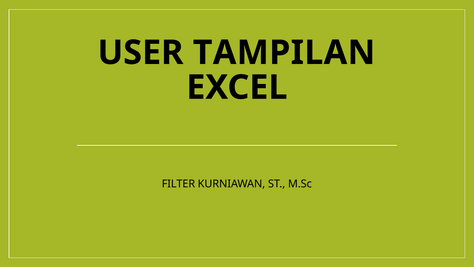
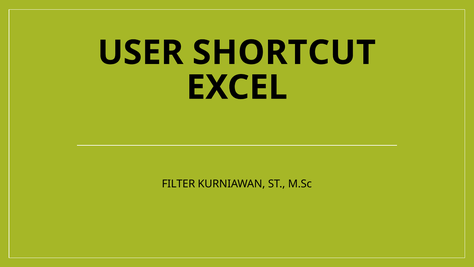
TAMPILAN: TAMPILAN -> SHORTCUT
